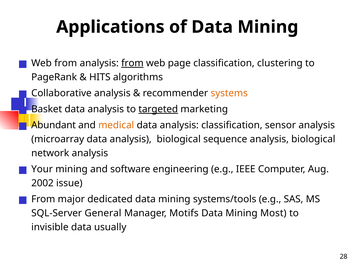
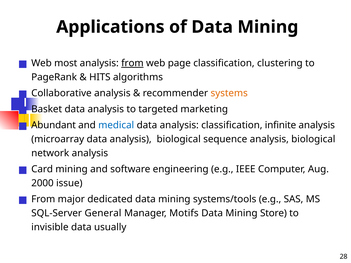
Web from: from -> most
targeted underline: present -> none
medical colour: orange -> blue
sensor: sensor -> infinite
Your: Your -> Card
2002: 2002 -> 2000
Most: Most -> Store
